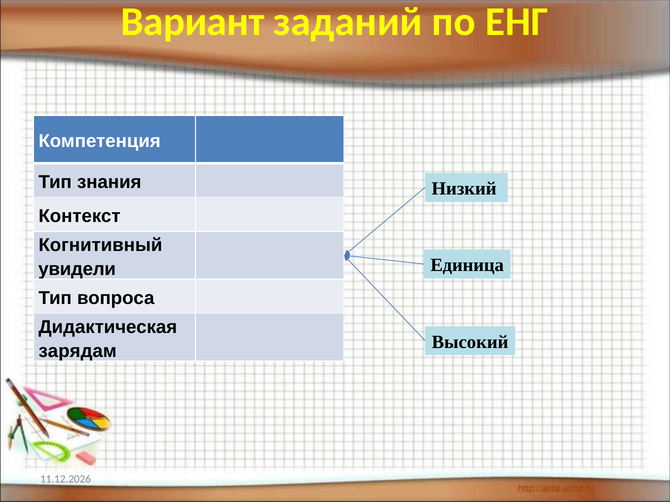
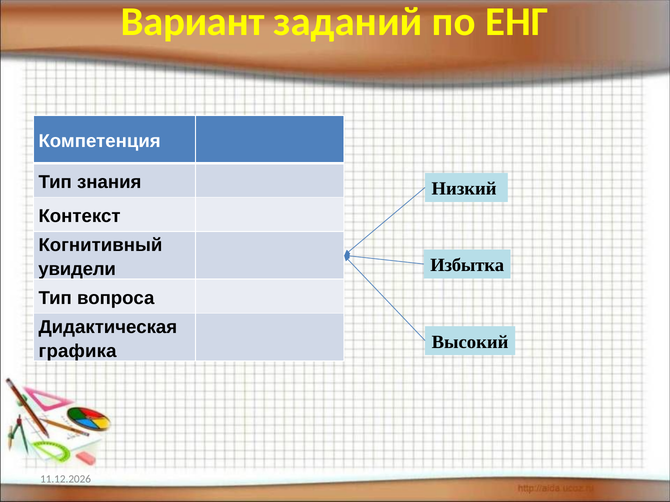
Единица: Единица -> Избытка
зарядам: зарядам -> графика
